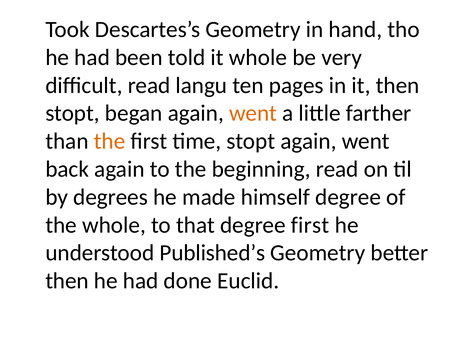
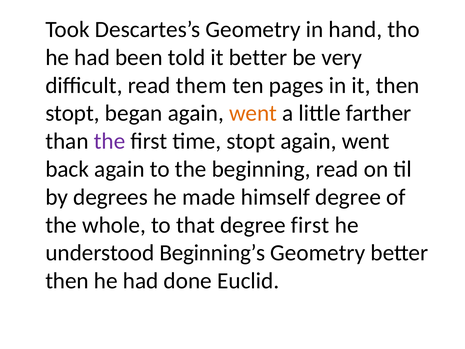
it whole: whole -> better
langu: langu -> them
the at (110, 141) colour: orange -> purple
Published’s: Published’s -> Beginning’s
